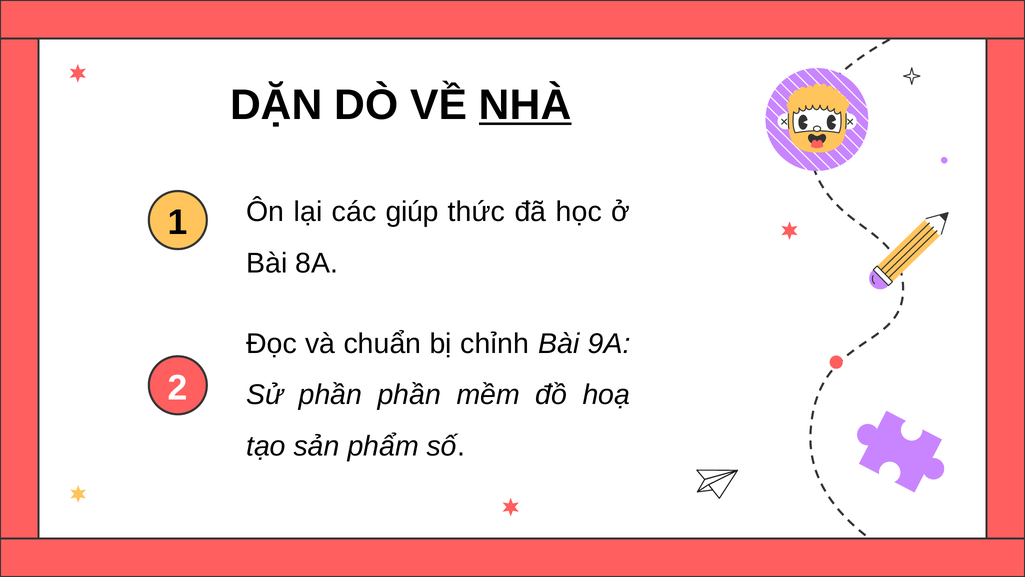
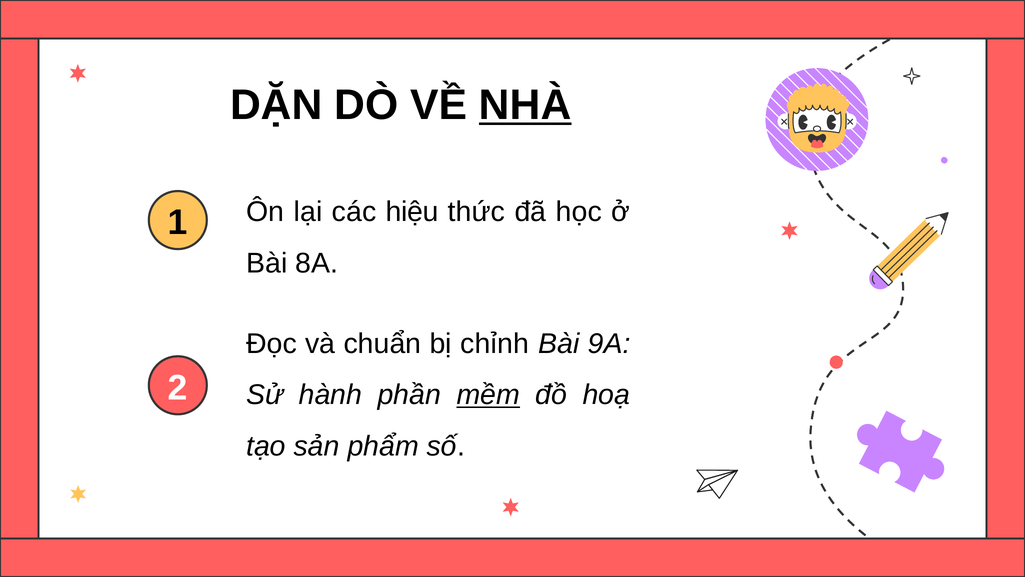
giúp: giúp -> hiệu
Sử phần: phần -> hành
mềm underline: none -> present
